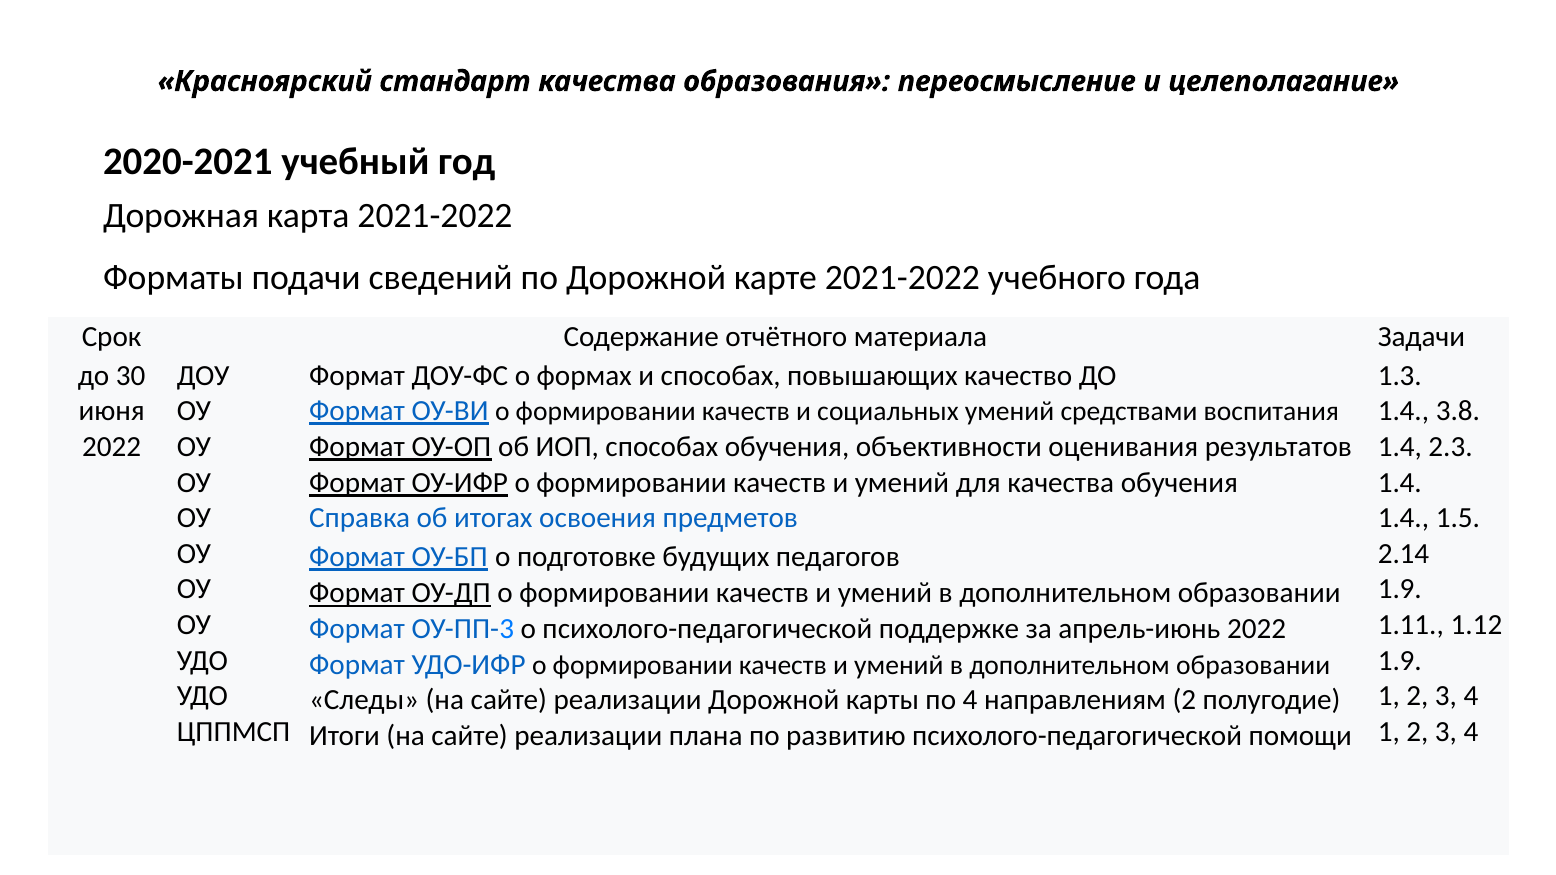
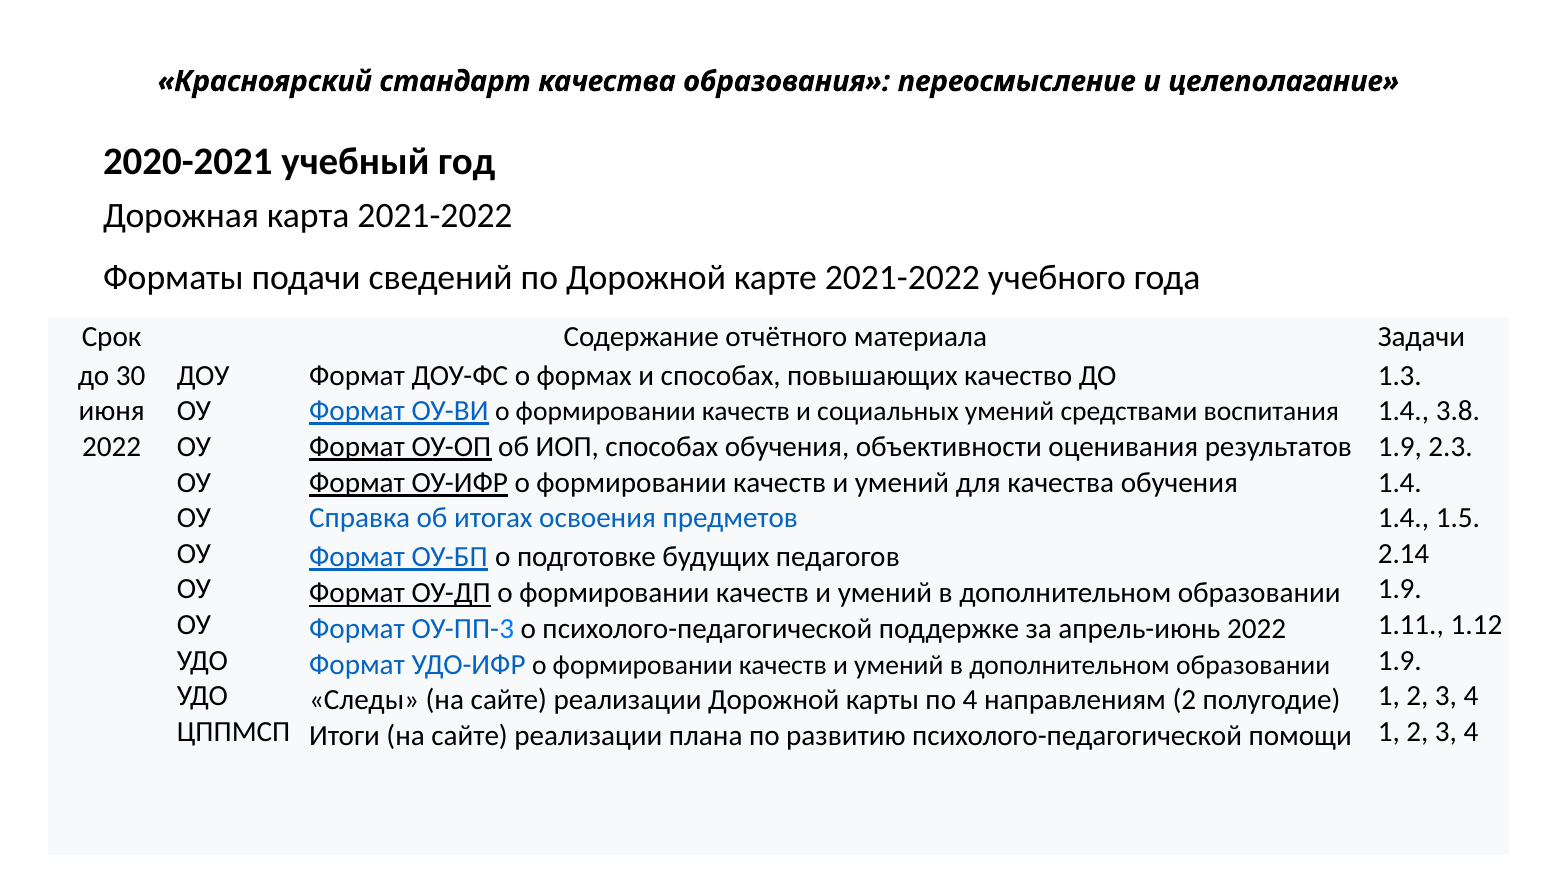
1.4 at (1400, 447): 1.4 -> 1.9
